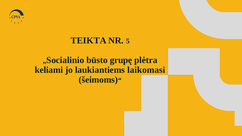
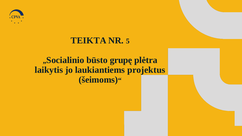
keliami: keliami -> laikytis
laikomasi: laikomasi -> projektus
